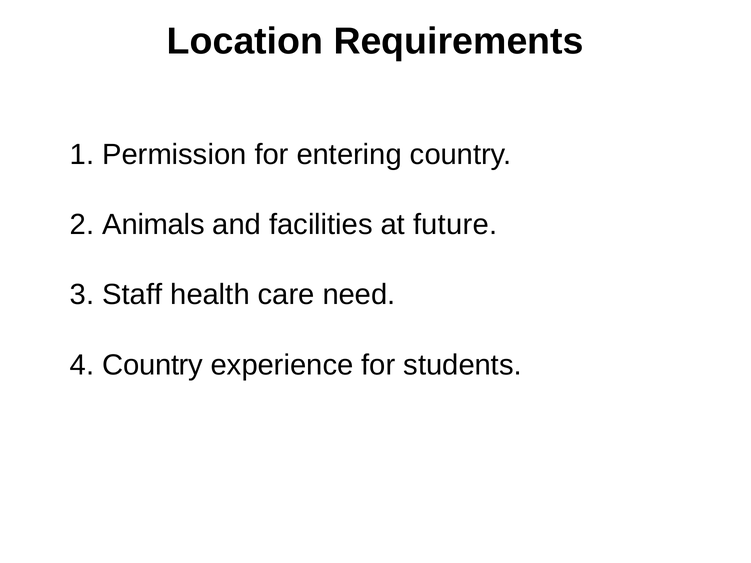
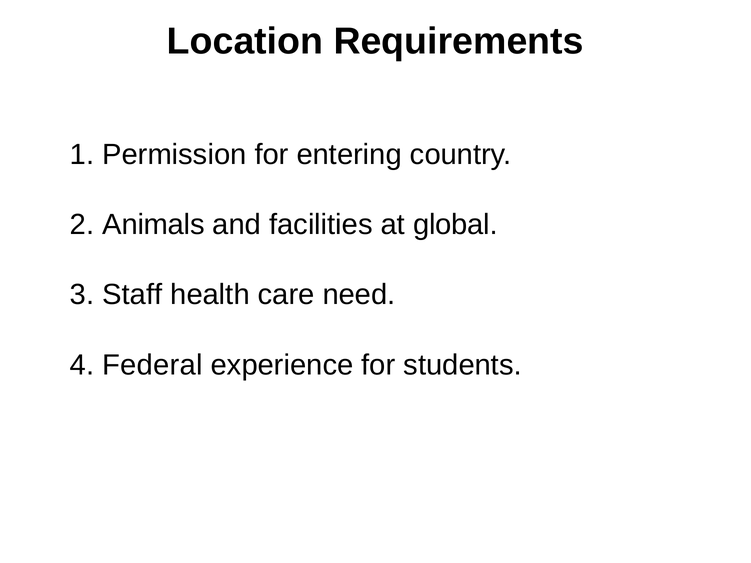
future: future -> global
4 Country: Country -> Federal
